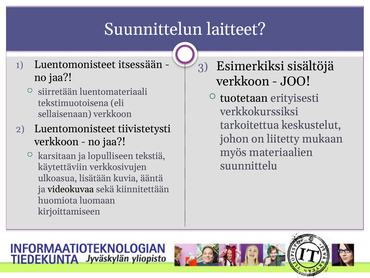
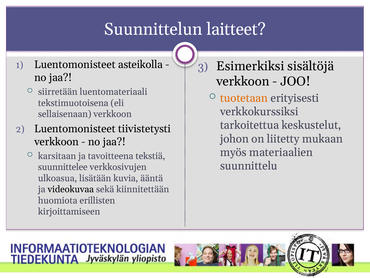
itsessään: itsessään -> asteikolla
tuotetaan colour: black -> orange
lopulliseen: lopulliseen -> tavoitteena
käytettäviin: käytettäviin -> suunnittelee
luomaan: luomaan -> erillisten
